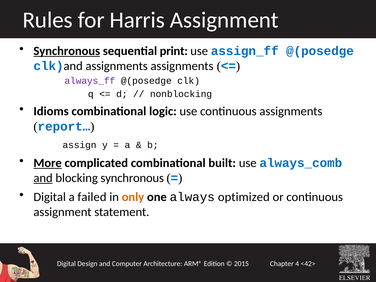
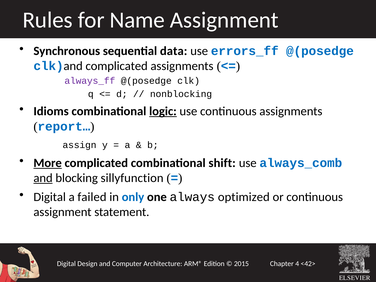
Harris: Harris -> Name
Synchronous at (67, 51) underline: present -> none
print: print -> data
assign_ff: assign_ff -> errors_ff
clk)and assignments: assignments -> complicated
logic underline: none -> present
built: built -> shift
blocking synchronous: synchronous -> sillyfunction
only colour: orange -> blue
